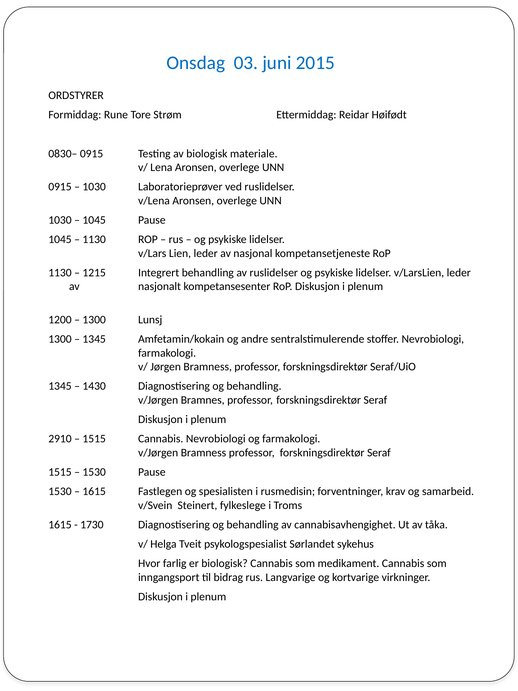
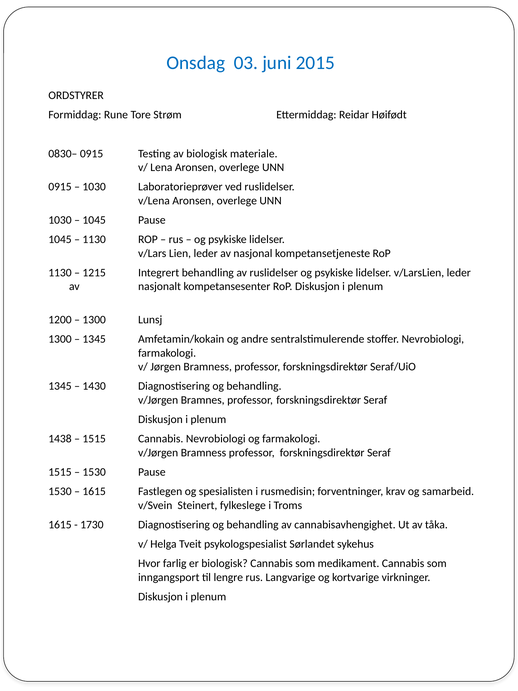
2910: 2910 -> 1438
bidrag: bidrag -> lengre
